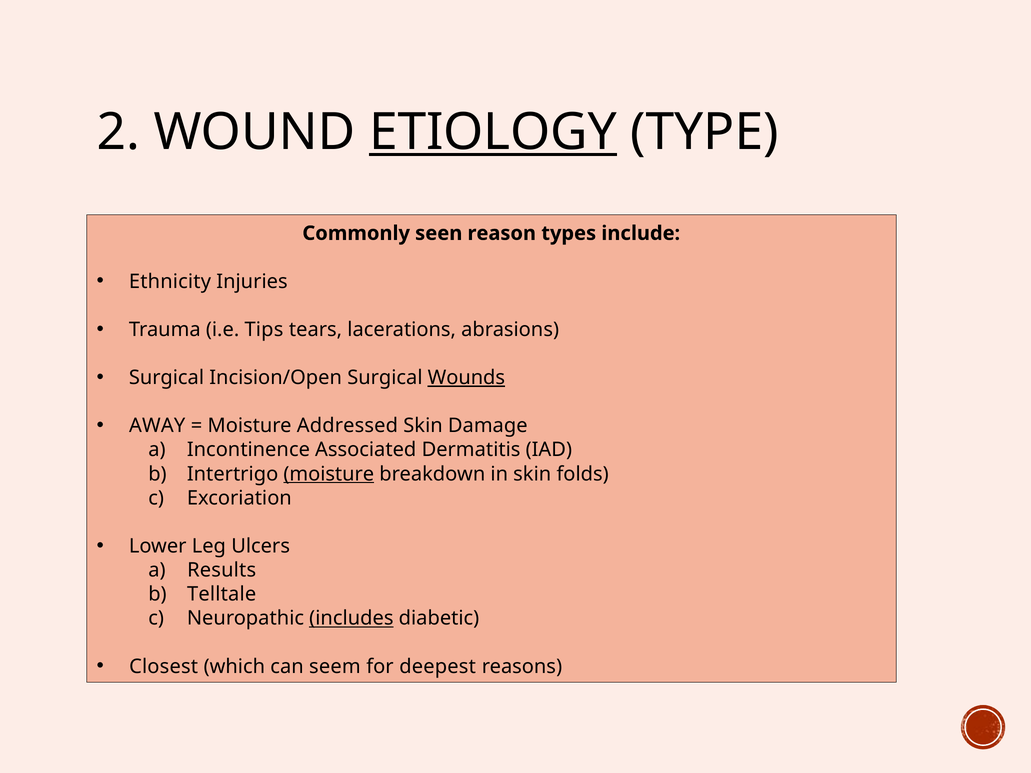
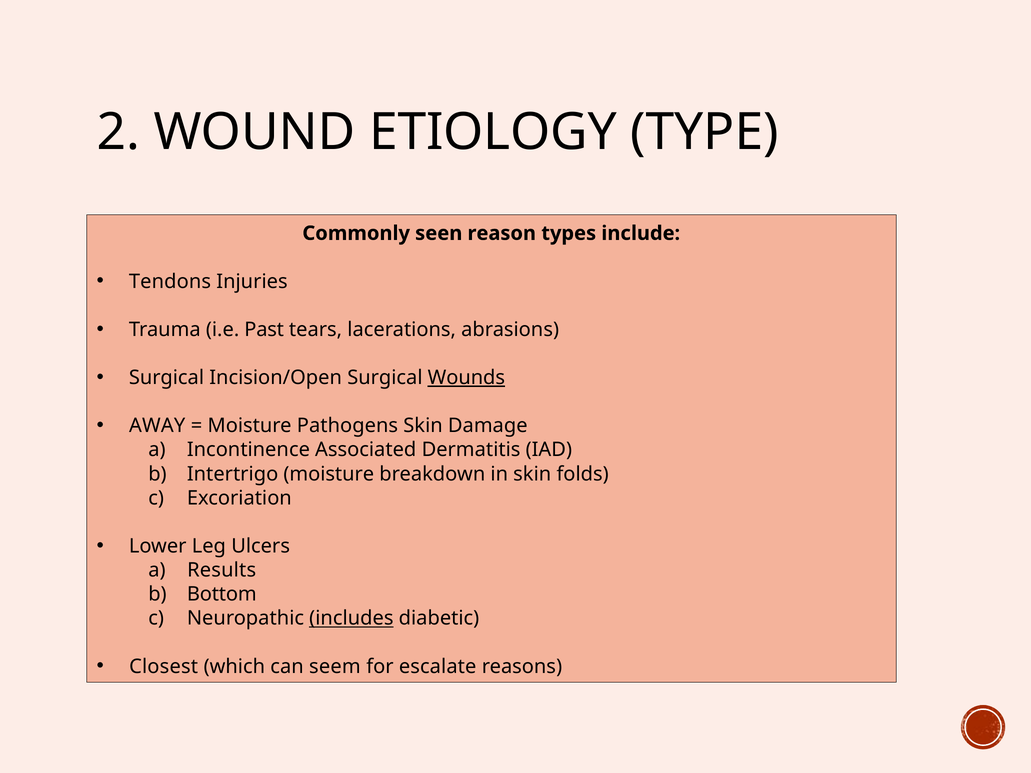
ETIOLOGY underline: present -> none
Ethnicity: Ethnicity -> Tendons
Tips: Tips -> Past
Addressed: Addressed -> Pathogens
moisture at (329, 474) underline: present -> none
Telltale: Telltale -> Bottom
deepest: deepest -> escalate
